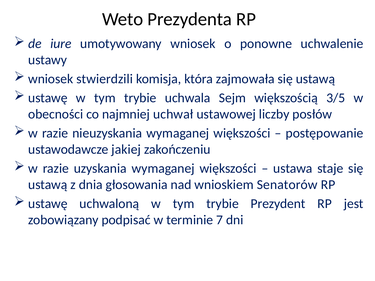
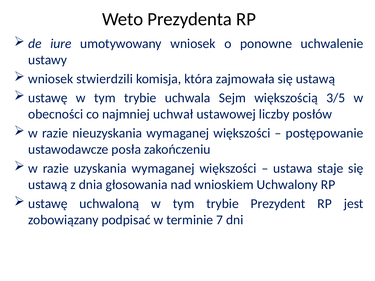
jakiej: jakiej -> posła
Senatorów: Senatorów -> Uchwalony
